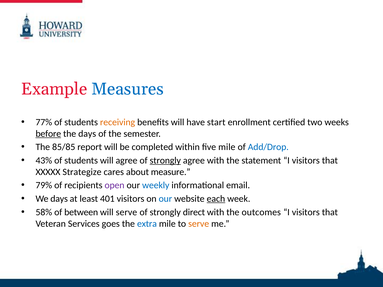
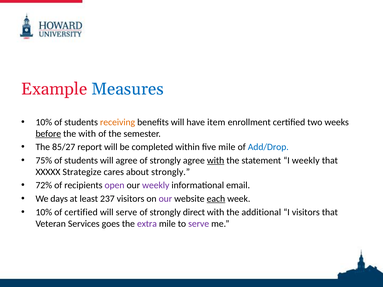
77% at (44, 122): 77% -> 10%
start: start -> item
the days: days -> with
85/85: 85/85 -> 85/27
43%: 43% -> 75%
strongly at (165, 161) underline: present -> none
with at (216, 161) underline: none -> present
statement I visitors: visitors -> weekly
about measure: measure -> strongly
79%: 79% -> 72%
weekly at (156, 185) colour: blue -> purple
401: 401 -> 237
our at (165, 199) colour: blue -> purple
58% at (44, 212): 58% -> 10%
of between: between -> certified
outcomes: outcomes -> additional
extra colour: blue -> purple
serve at (199, 224) colour: orange -> purple
